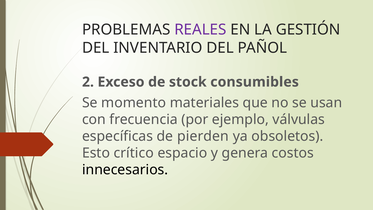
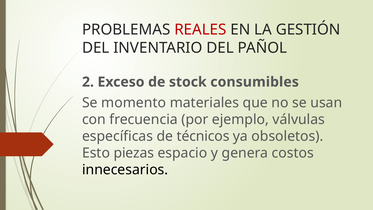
REALES colour: purple -> red
pierden: pierden -> técnicos
crítico: crítico -> piezas
